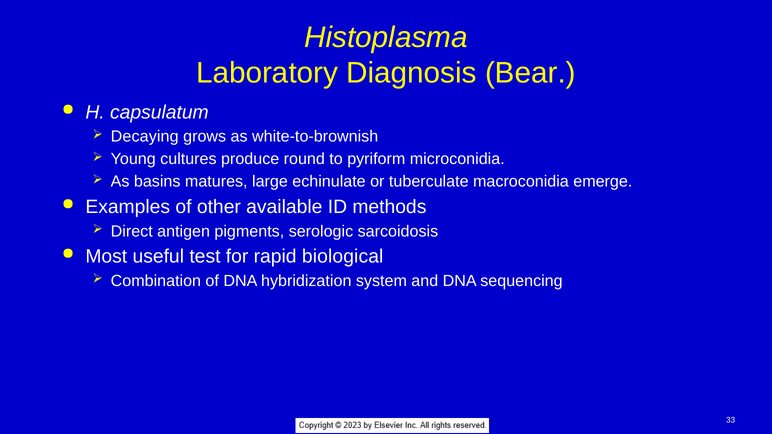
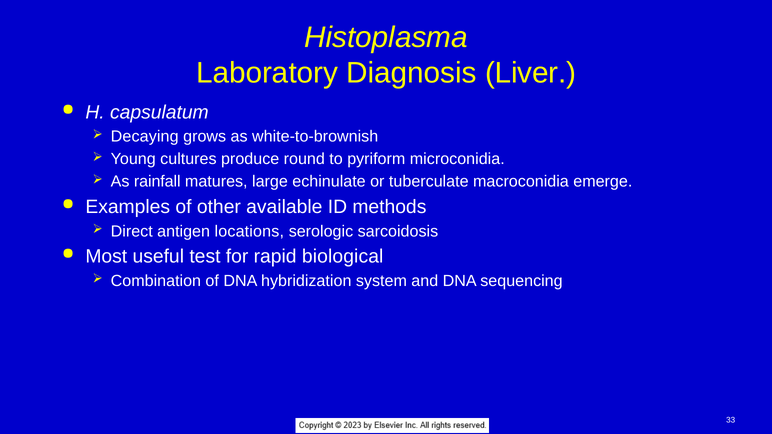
Bear: Bear -> Liver
basins: basins -> rainfall
pigments: pigments -> locations
